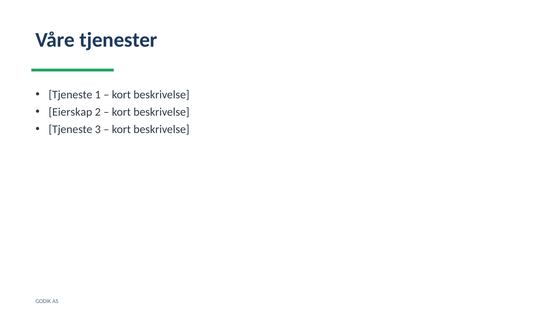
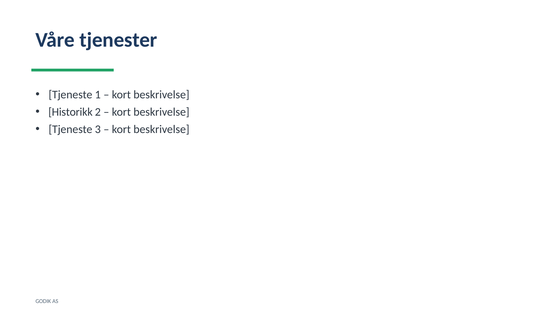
Eierskap: Eierskap -> Historikk
